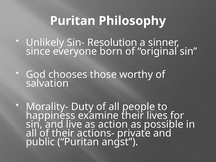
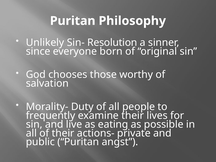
happiness: happiness -> frequently
action: action -> eating
